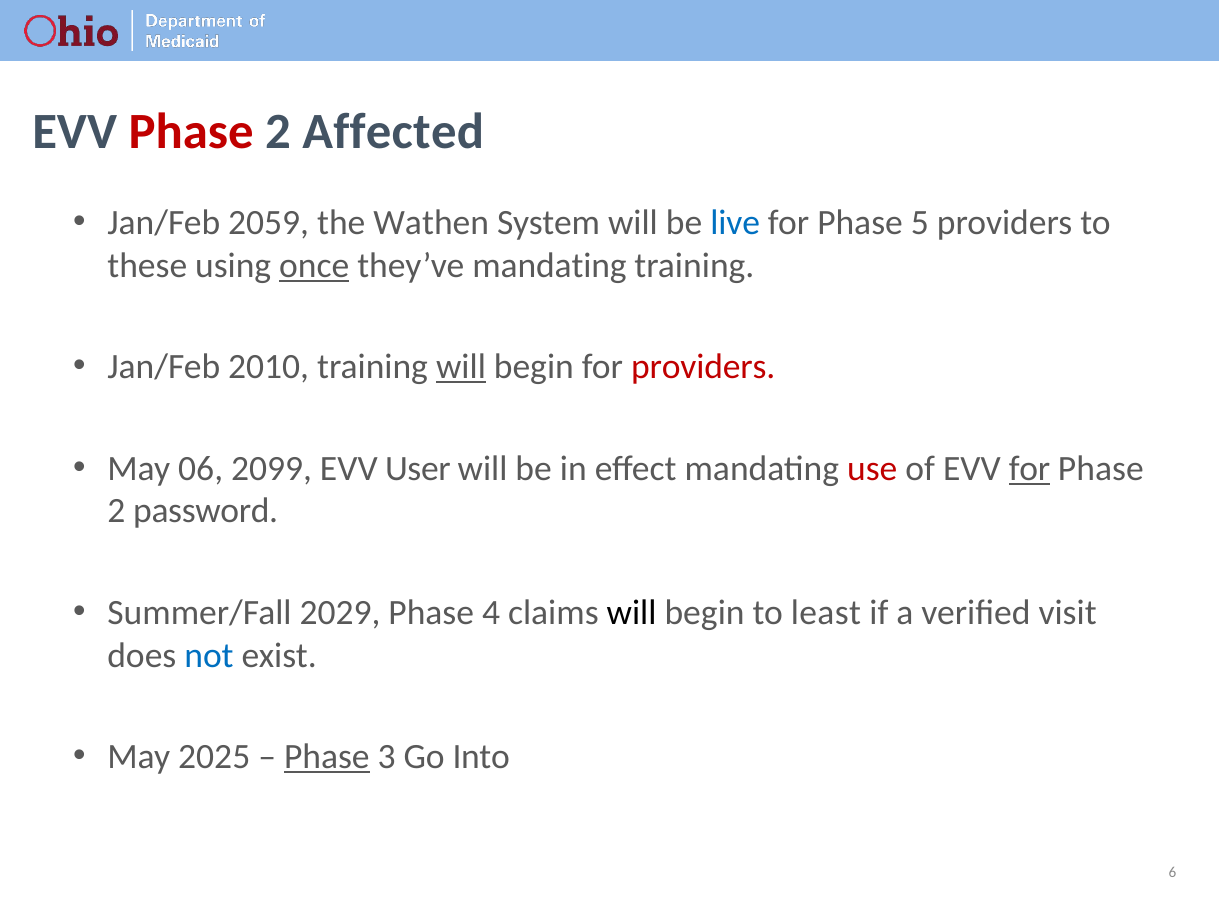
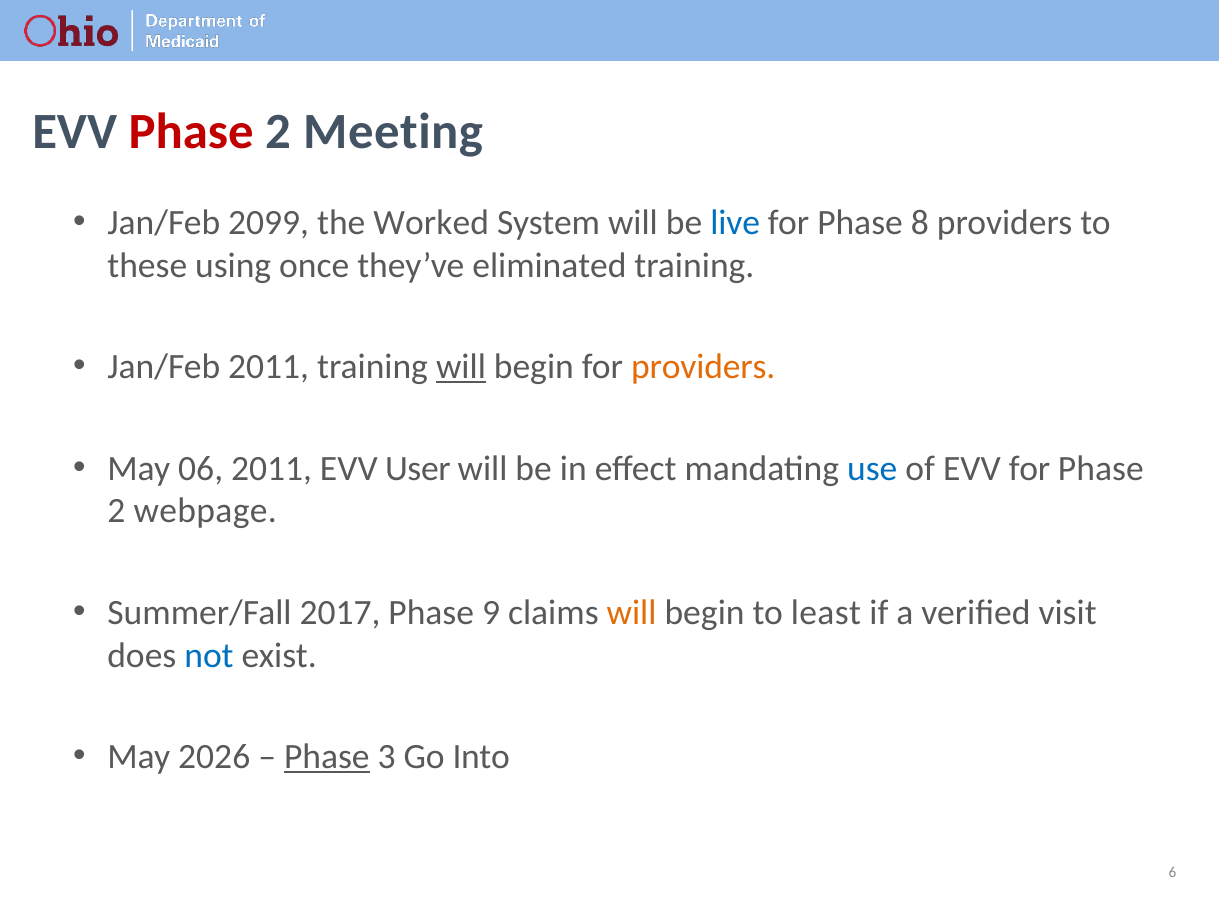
Affected: Affected -> Meeting
2059: 2059 -> 2099
Wathen: Wathen -> Worked
5: 5 -> 8
once underline: present -> none
they’ve mandating: mandating -> eliminated
Jan/Feb 2010: 2010 -> 2011
providers at (703, 367) colour: red -> orange
06 2099: 2099 -> 2011
use colour: red -> blue
for at (1030, 469) underline: present -> none
password: password -> webpage
2029: 2029 -> 2017
4: 4 -> 9
will at (632, 613) colour: black -> orange
2025: 2025 -> 2026
